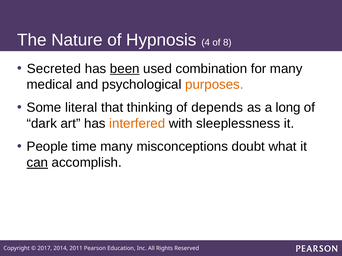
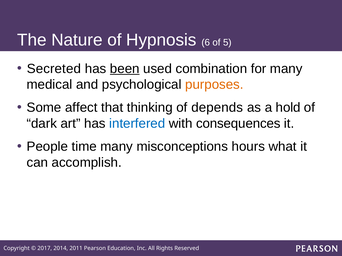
4: 4 -> 6
8: 8 -> 5
literal: literal -> affect
long: long -> hold
interfered colour: orange -> blue
sleeplessness: sleeplessness -> consequences
doubt: doubt -> hours
can underline: present -> none
